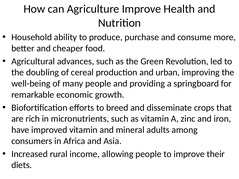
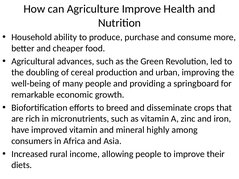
adults: adults -> highly
